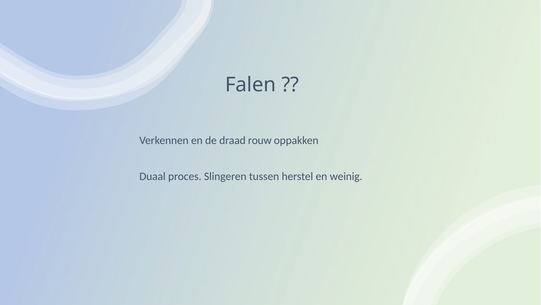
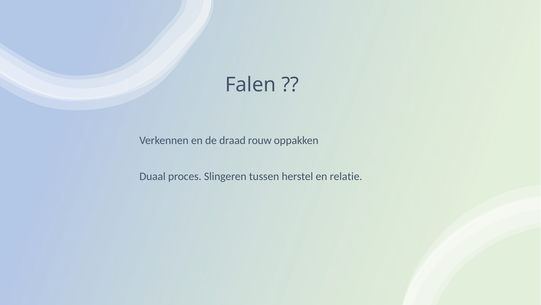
weinig: weinig -> relatie
